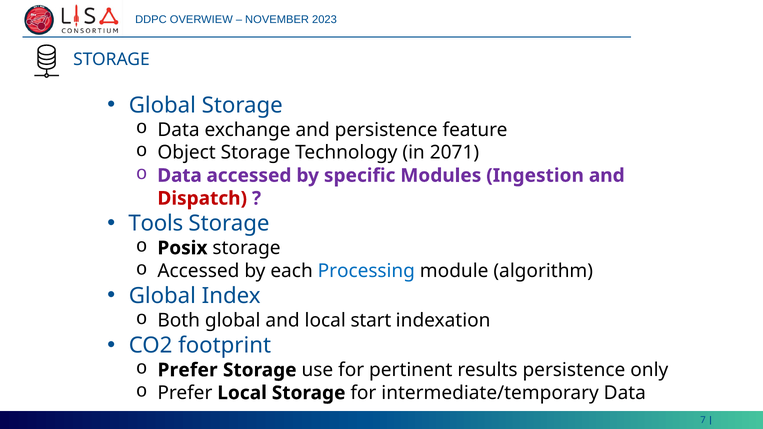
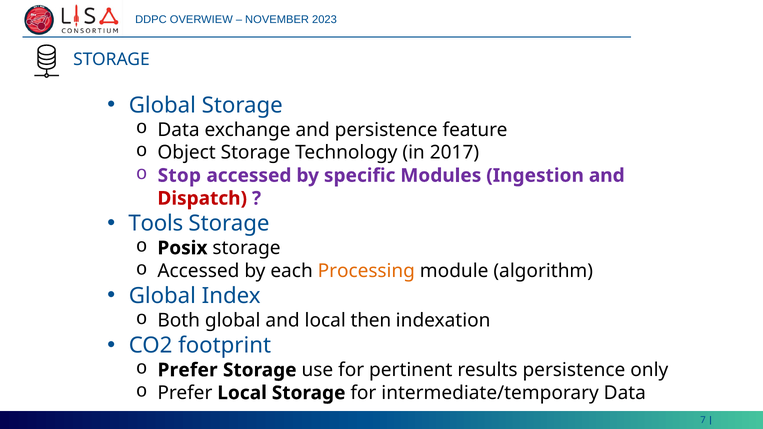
2071: 2071 -> 2017
Data at (180, 176): Data -> Stop
Processing colour: blue -> orange
start: start -> then
